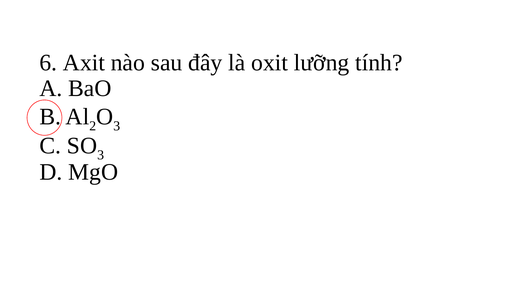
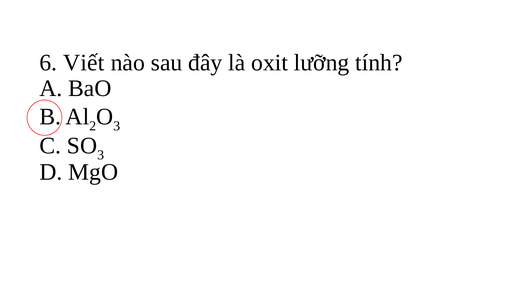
Axit: Axit -> Viết
